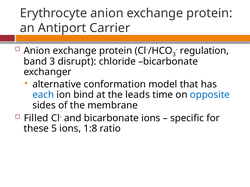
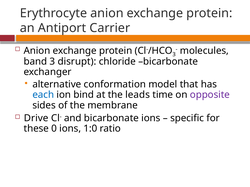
regulation: regulation -> molecules
opposite colour: blue -> purple
Filled: Filled -> Drive
5: 5 -> 0
1:8: 1:8 -> 1:0
